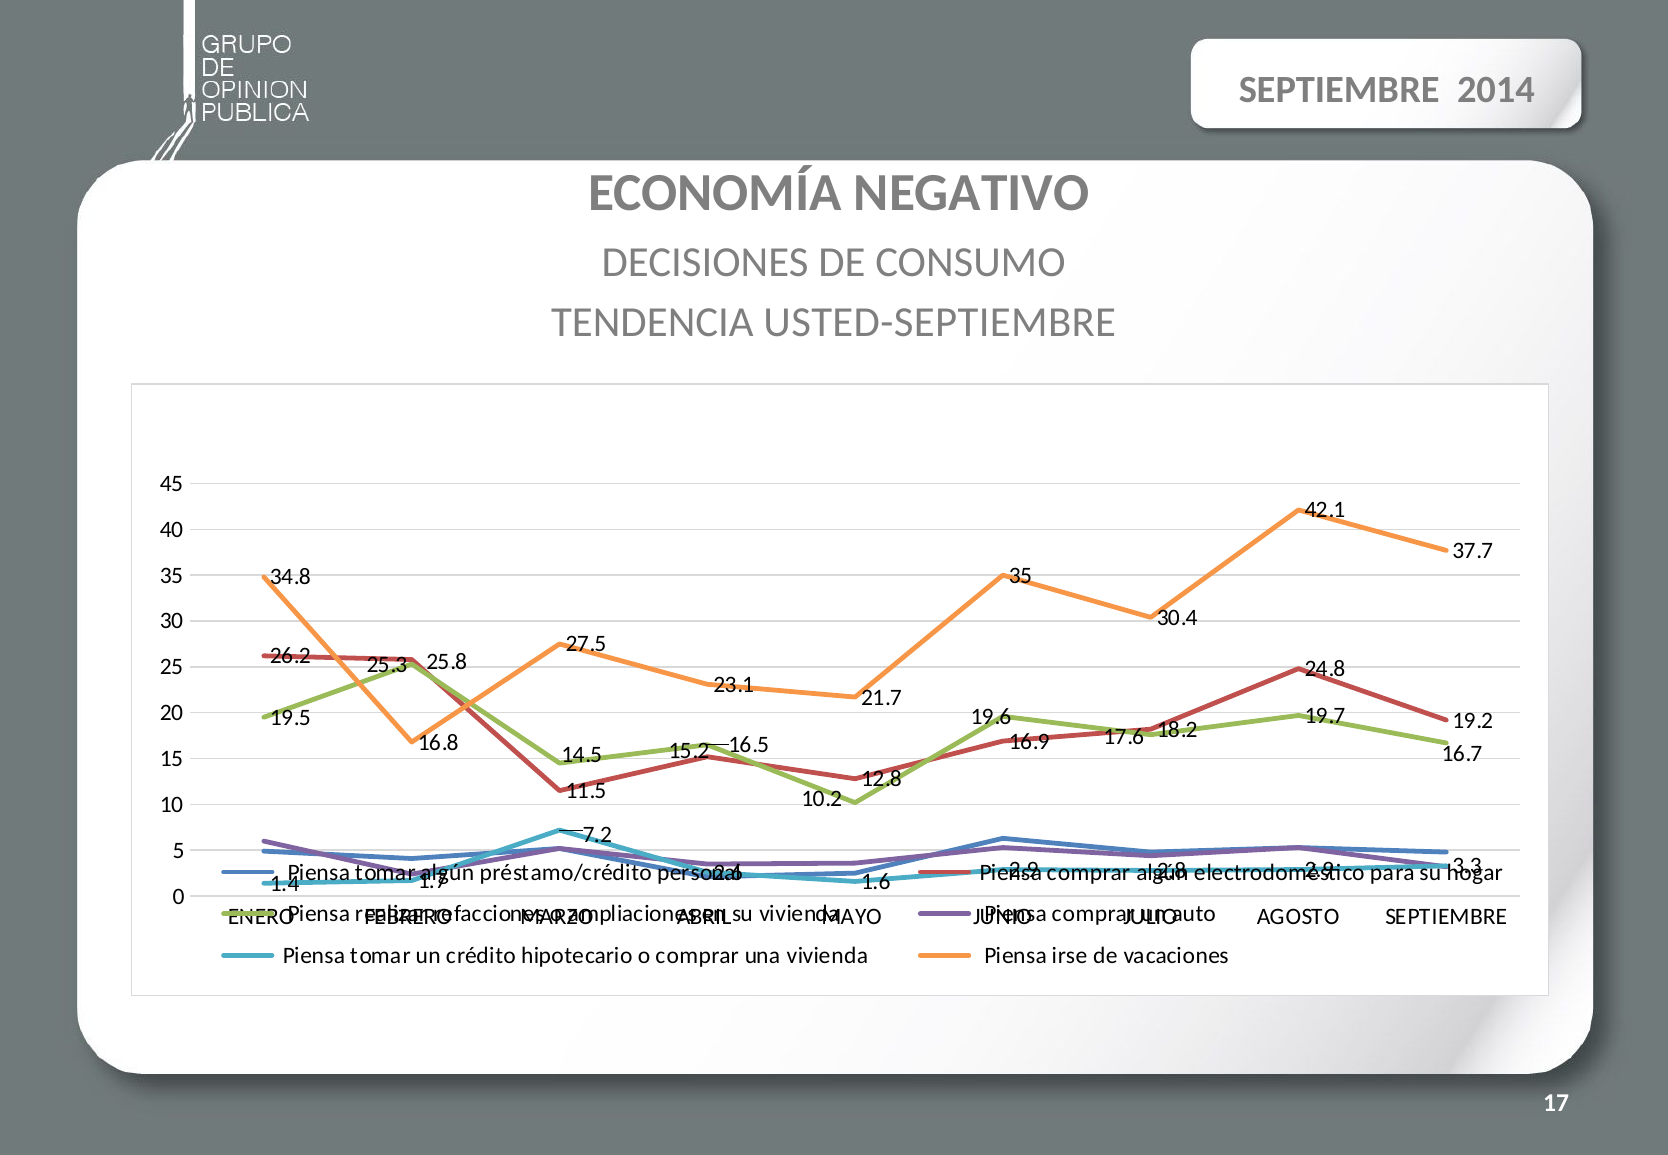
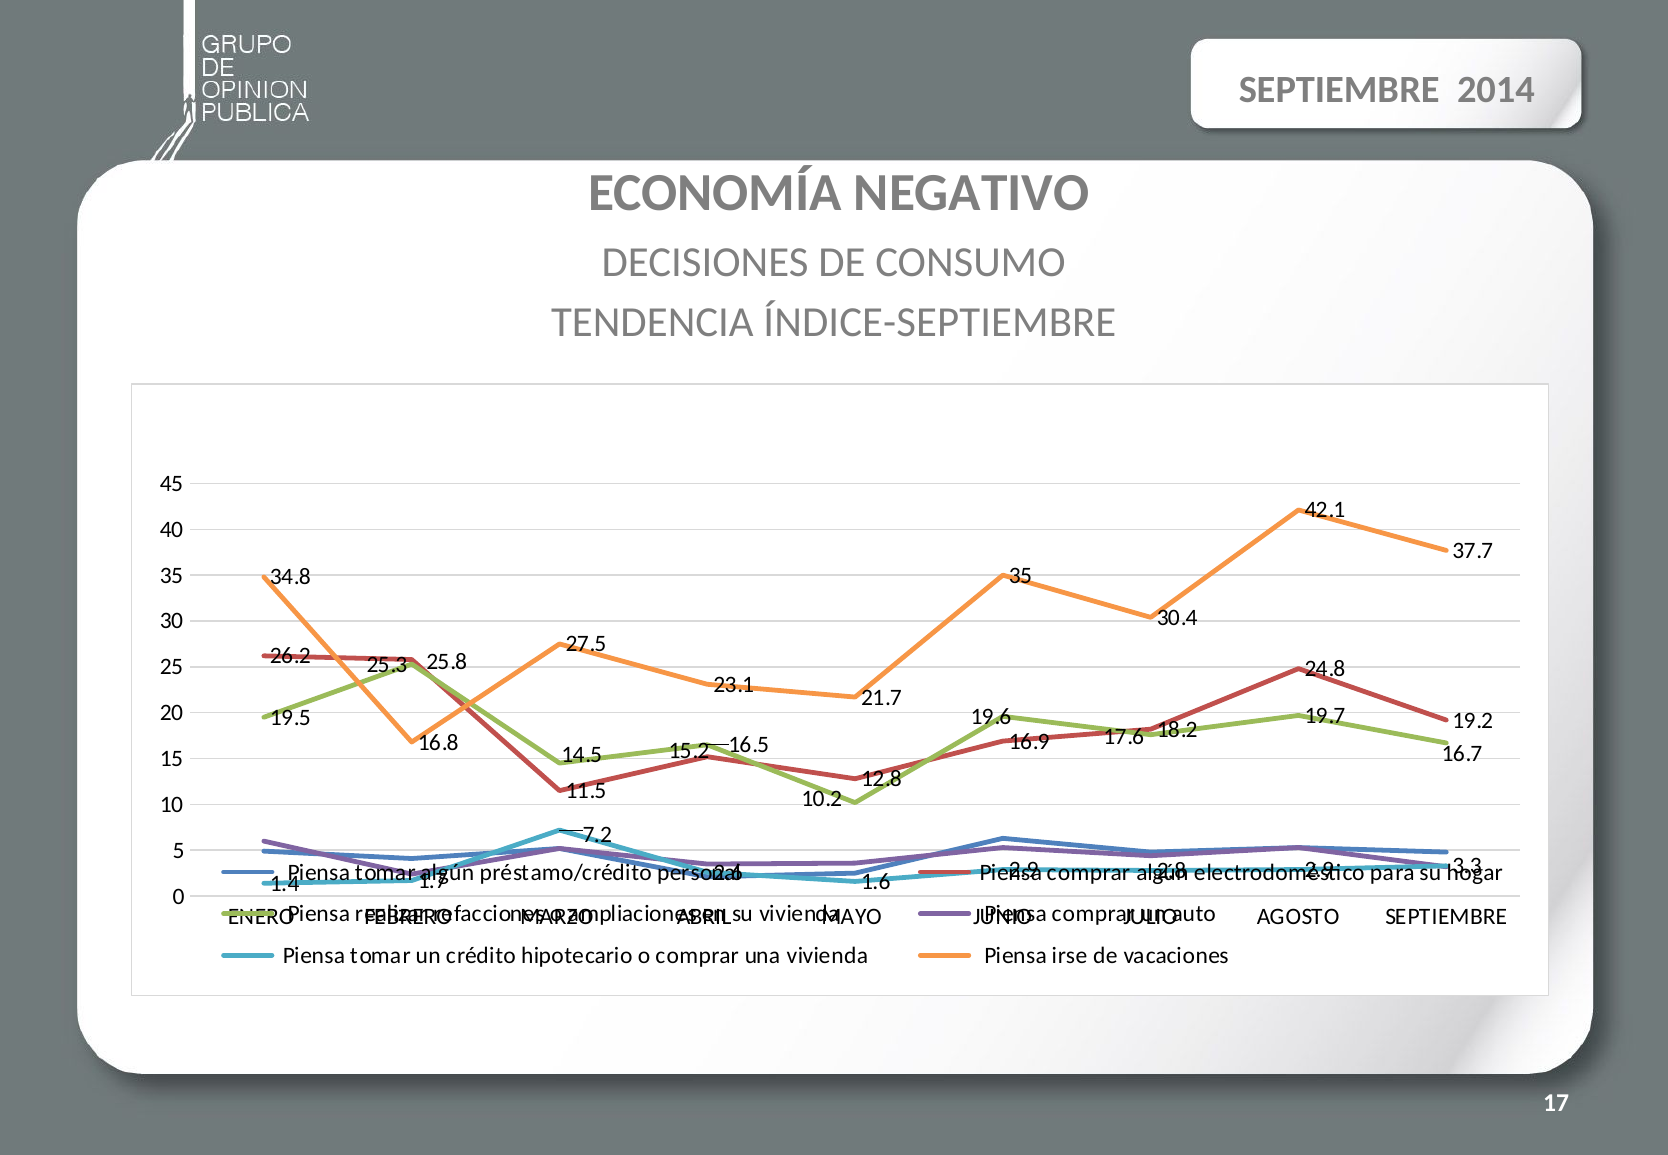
USTED-SEPTIEMBRE: USTED-SEPTIEMBRE -> ÍNDICE-SEPTIEMBRE
